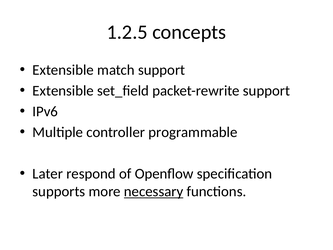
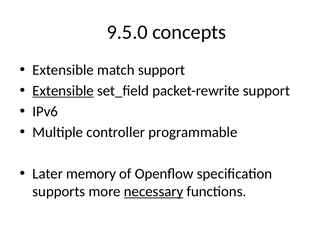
1.2.5: 1.2.5 -> 9.5.0
Extensible at (63, 91) underline: none -> present
respond: respond -> memory
